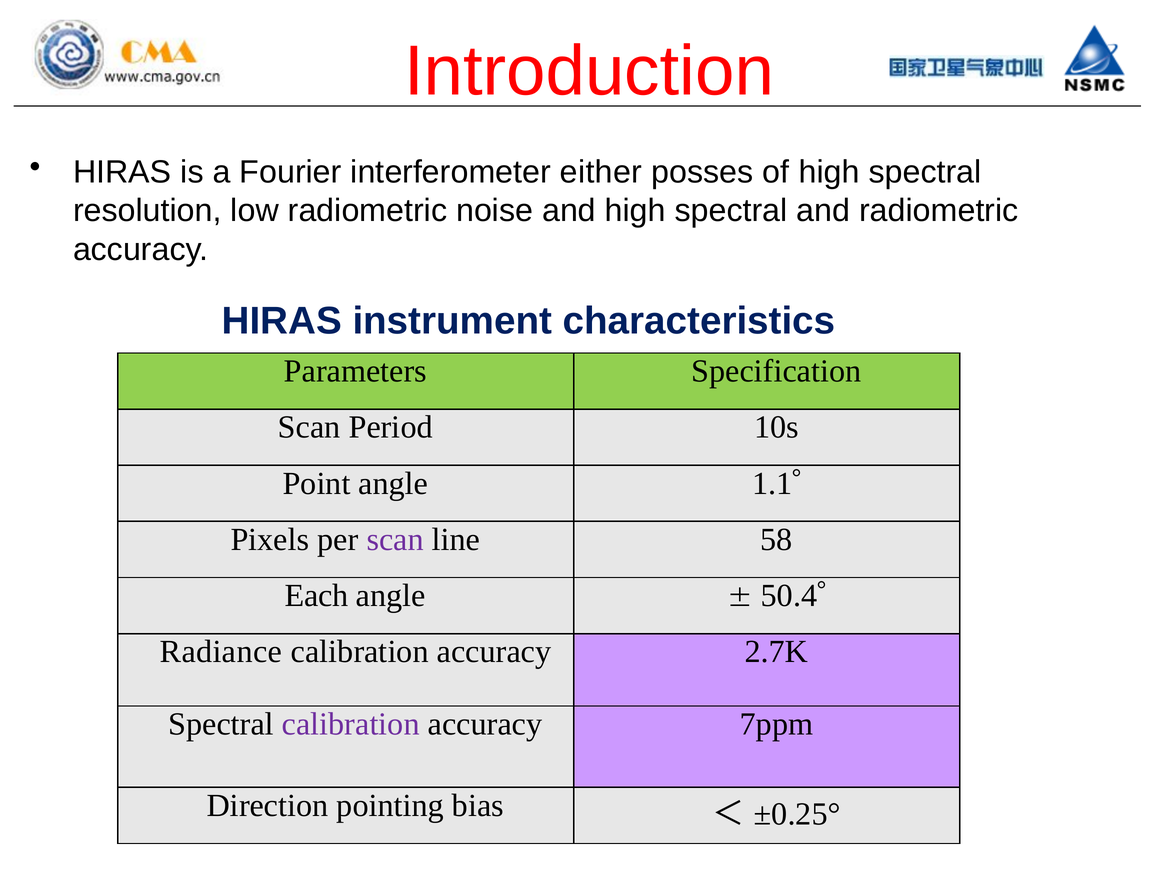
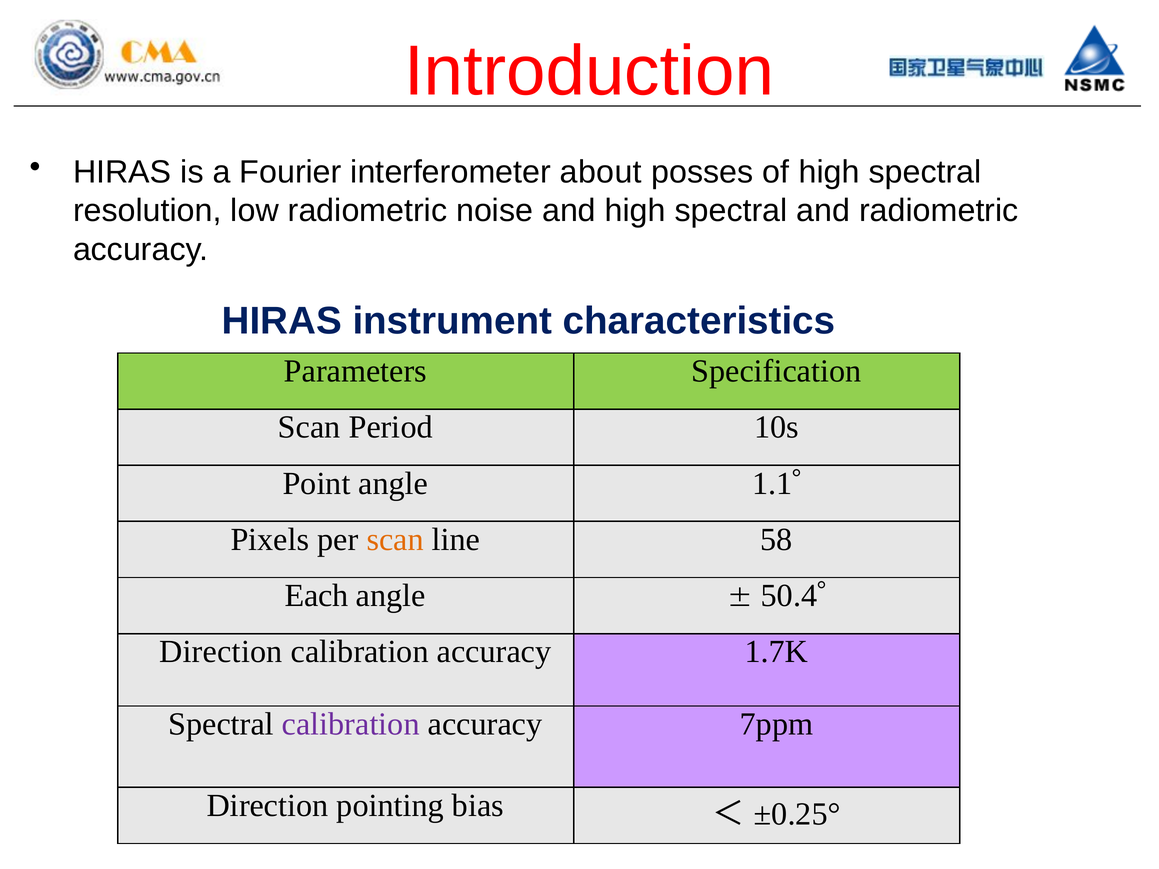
either: either -> about
scan at (395, 540) colour: purple -> orange
Radiance at (221, 652): Radiance -> Direction
2.7K: 2.7K -> 1.7K
